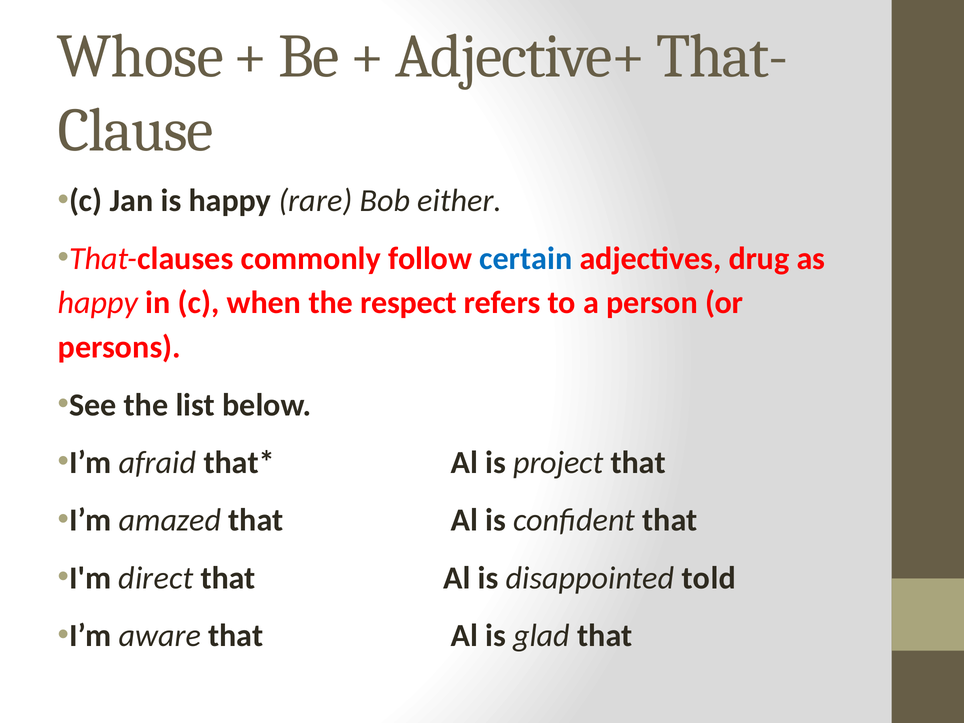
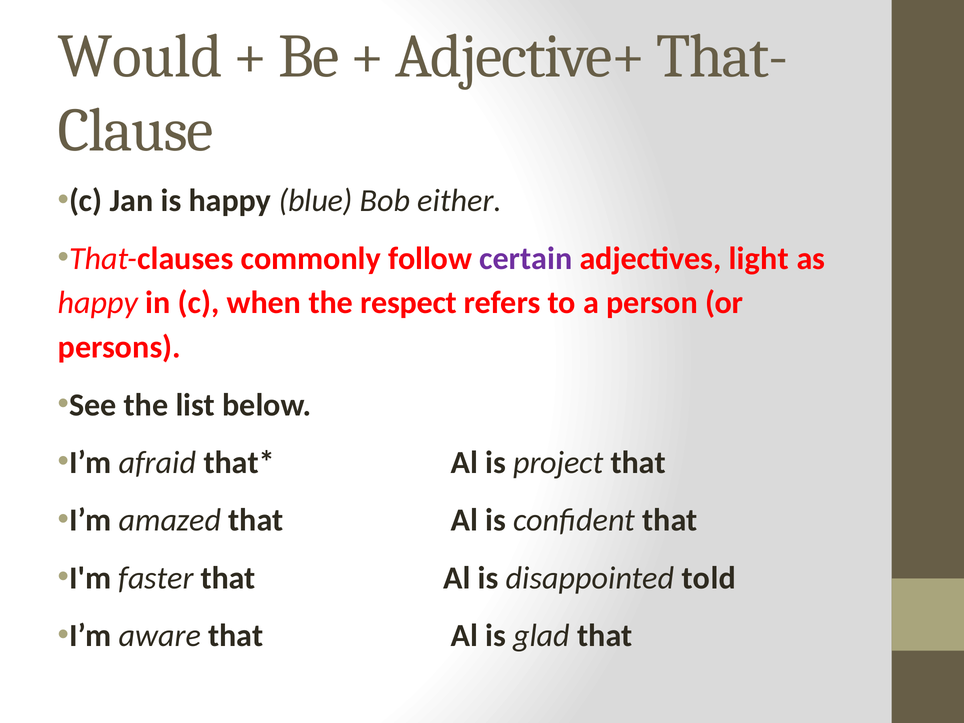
Whose: Whose -> Would
rare: rare -> blue
certain colour: blue -> purple
drug: drug -> light
direct: direct -> faster
